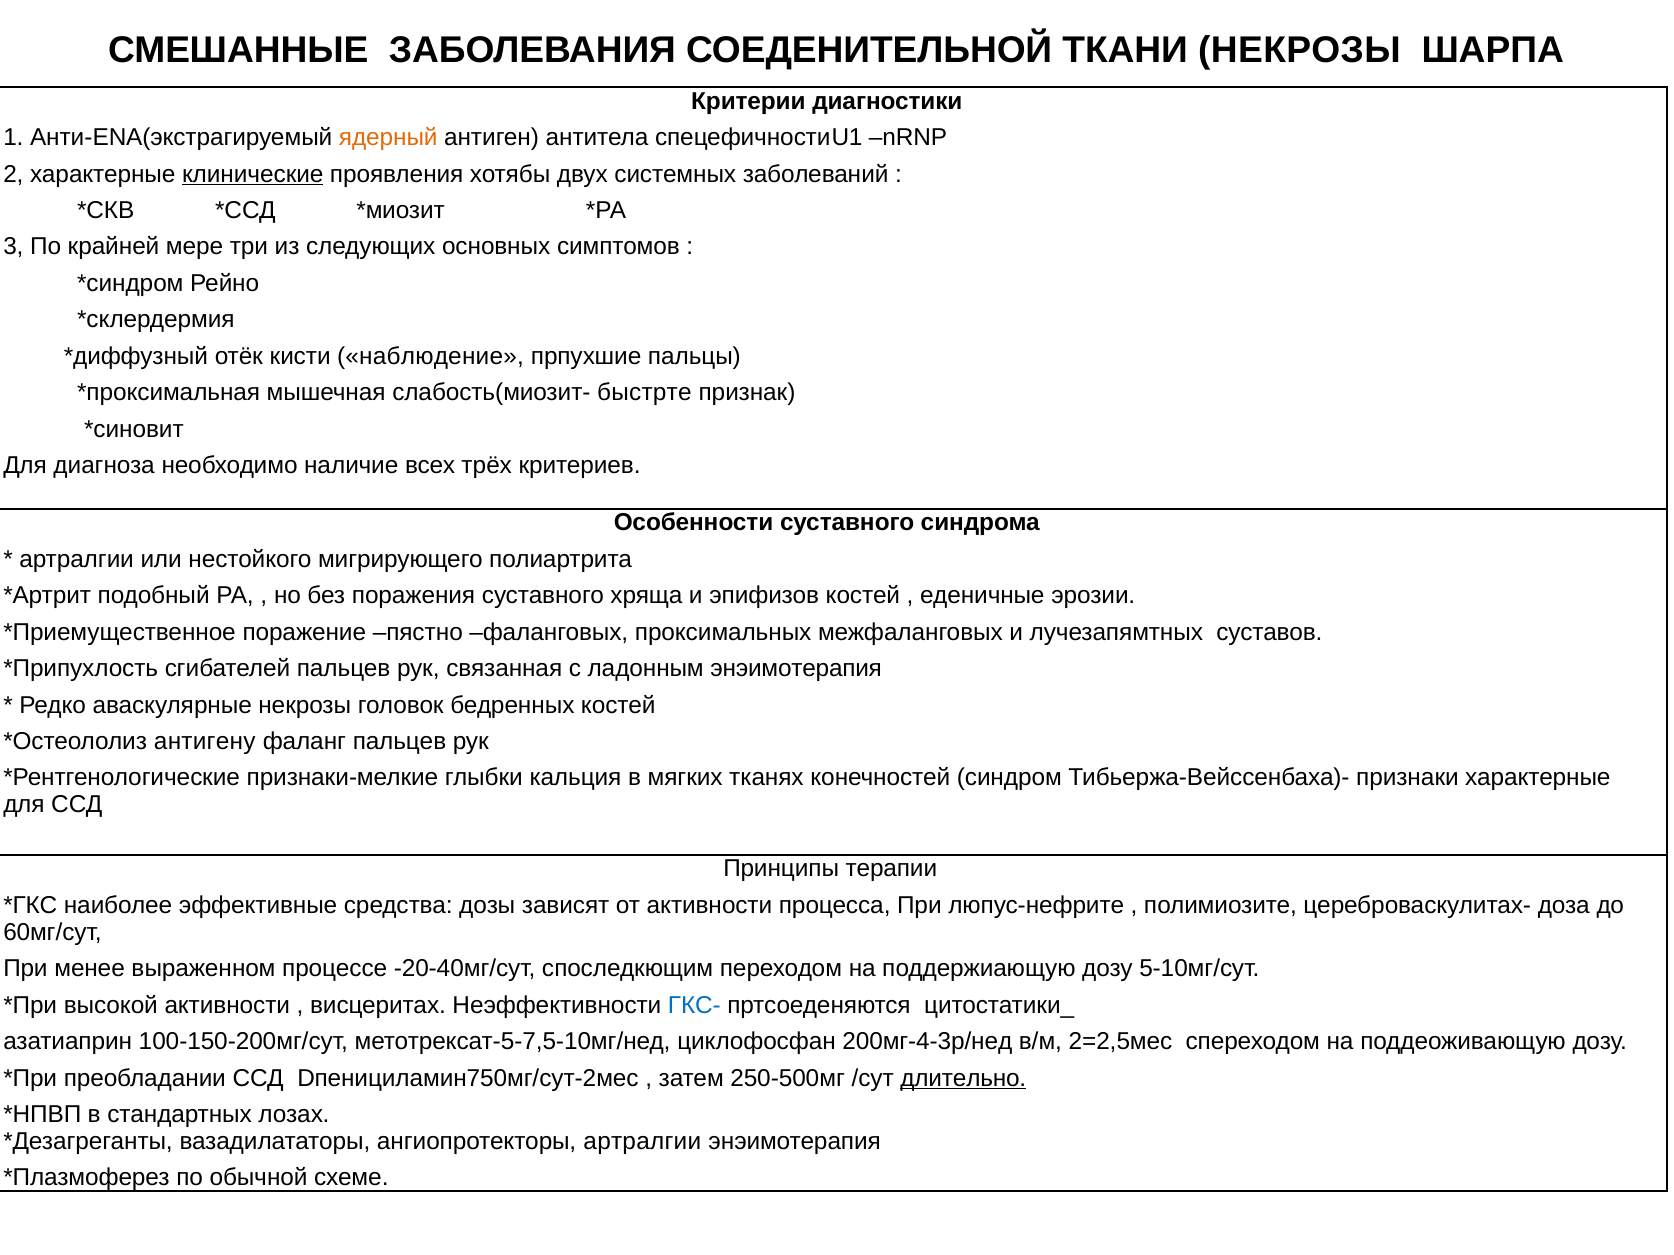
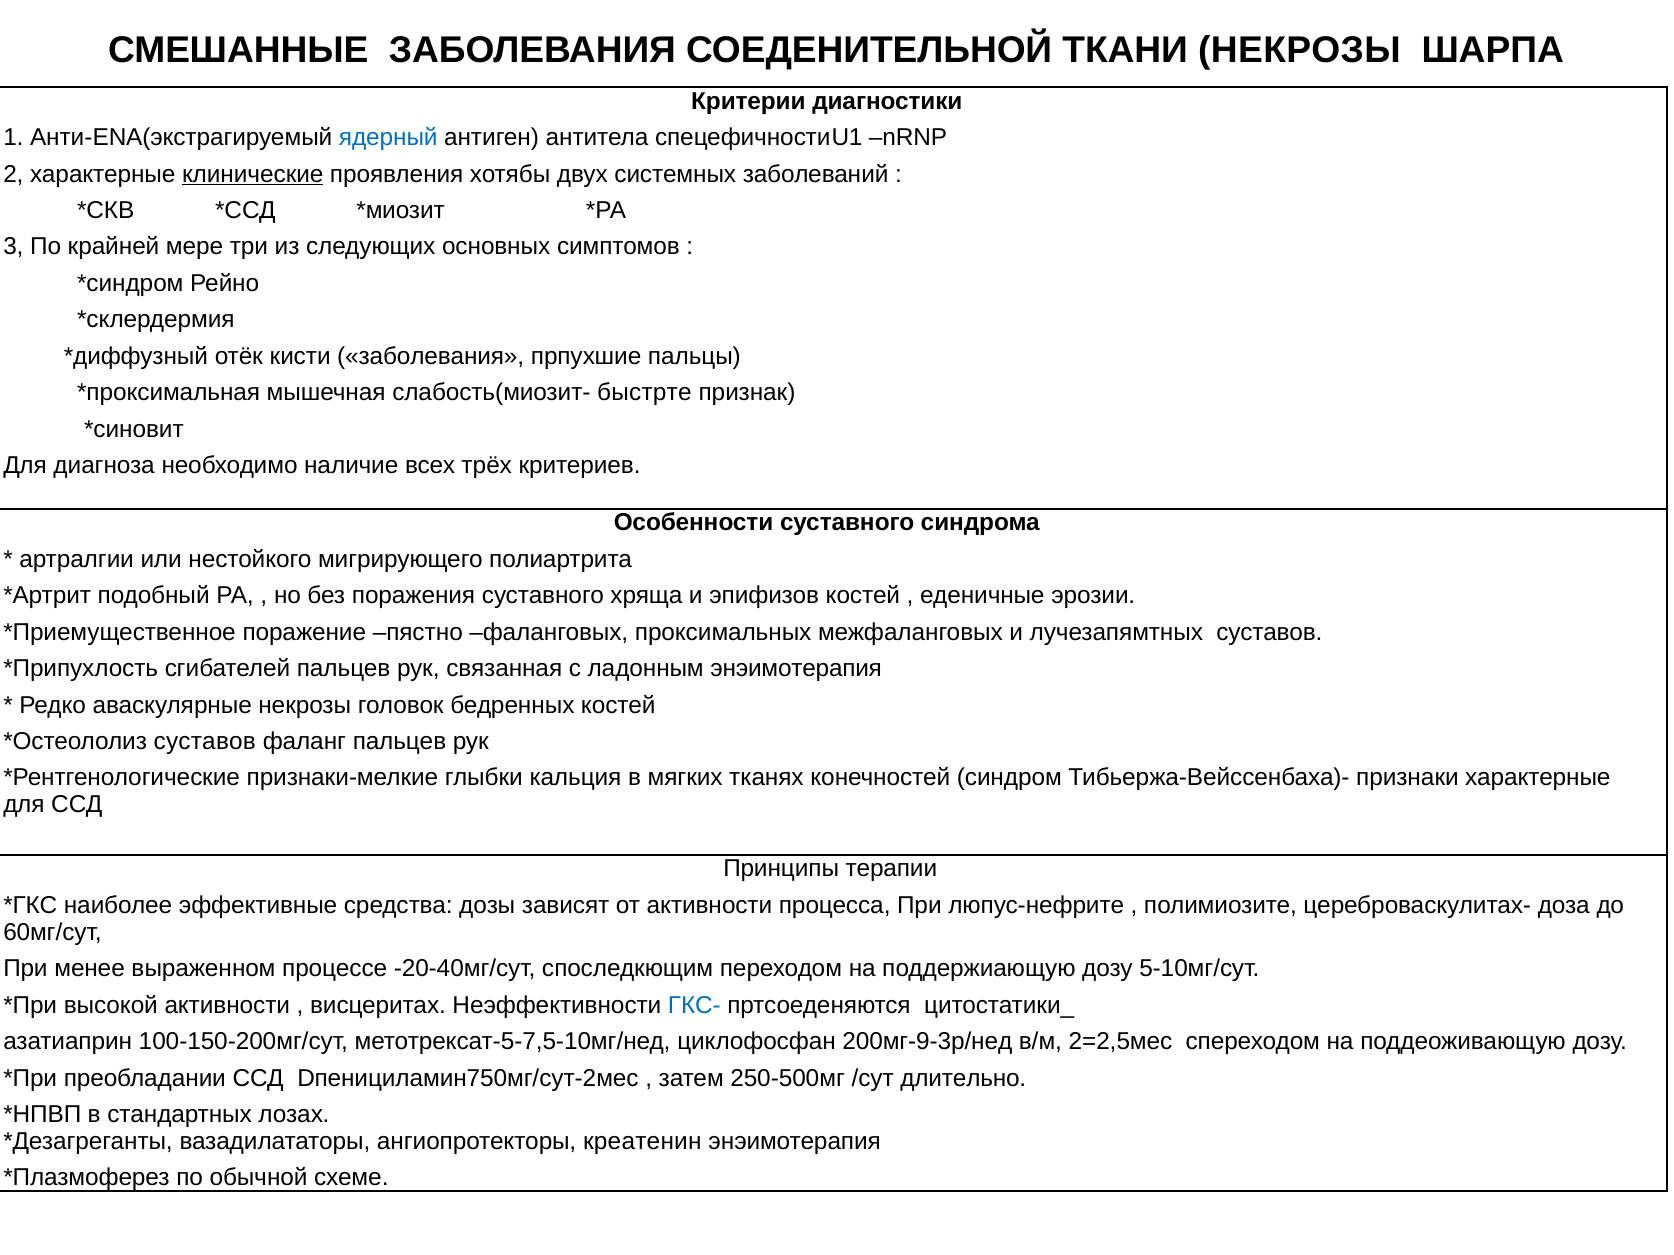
ядерный colour: orange -> blue
кисти наблюдение: наблюдение -> заболевания
антигену at (205, 742): антигену -> суставов
200мг-4-3р/нед: 200мг-4-3р/нед -> 200мг-9-3р/нед
длительно underline: present -> none
ангиопротекторы артралгии: артралгии -> креатенин
